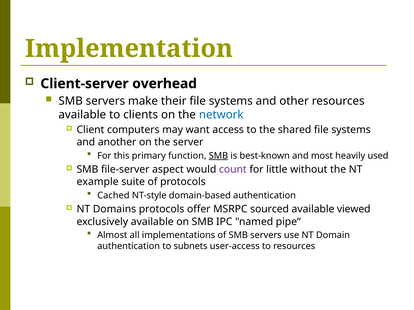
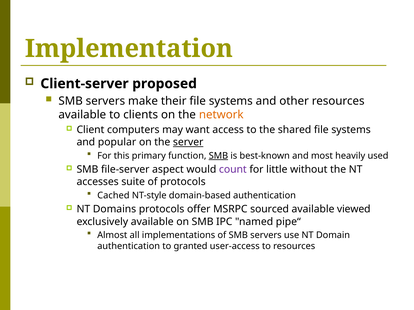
overhead: overhead -> proposed
network colour: blue -> orange
another: another -> popular
server underline: none -> present
example: example -> accesses
subnets: subnets -> granted
